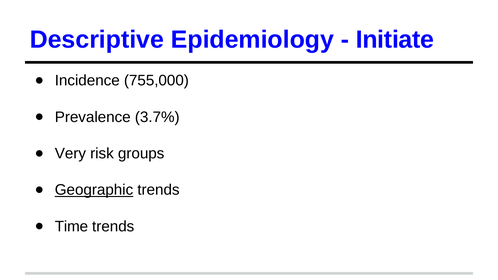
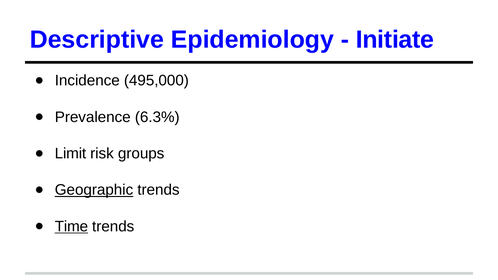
755,000: 755,000 -> 495,000
3.7%: 3.7% -> 6.3%
Very: Very -> Limit
Time underline: none -> present
